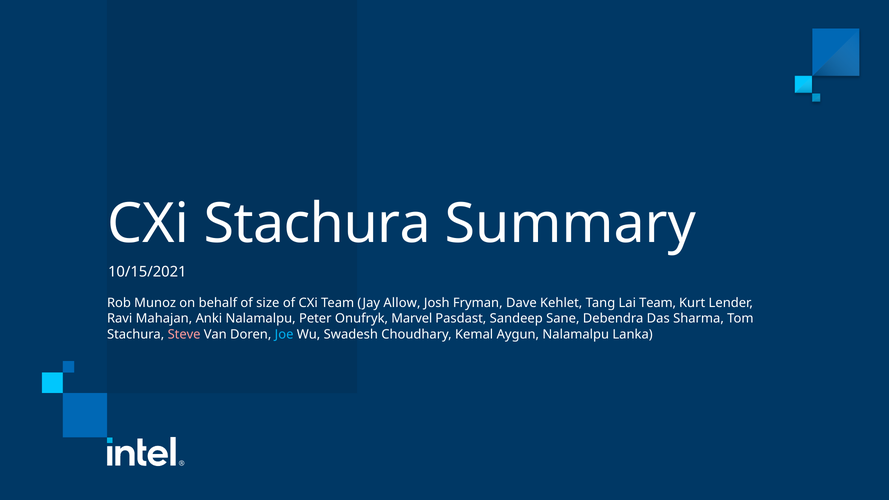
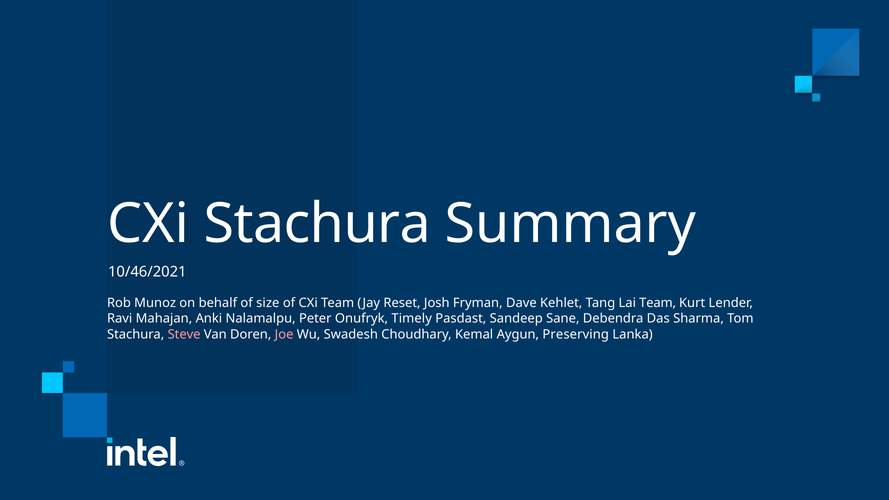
10/15/2021: 10/15/2021 -> 10/46/2021
Allow: Allow -> Reset
Marvel: Marvel -> Timely
Joe colour: light blue -> pink
Aygun Nalamalpu: Nalamalpu -> Preserving
